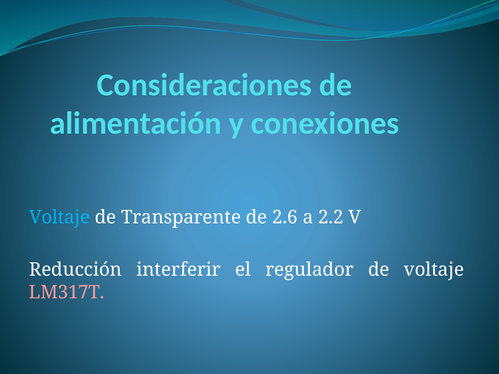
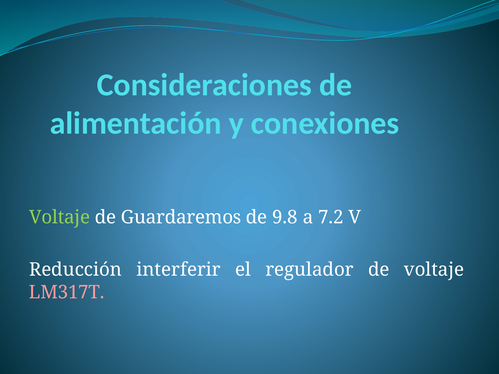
Voltaje at (60, 217) colour: light blue -> light green
Transparente: Transparente -> Guardaremos
2.6: 2.6 -> 9.8
2.2: 2.2 -> 7.2
